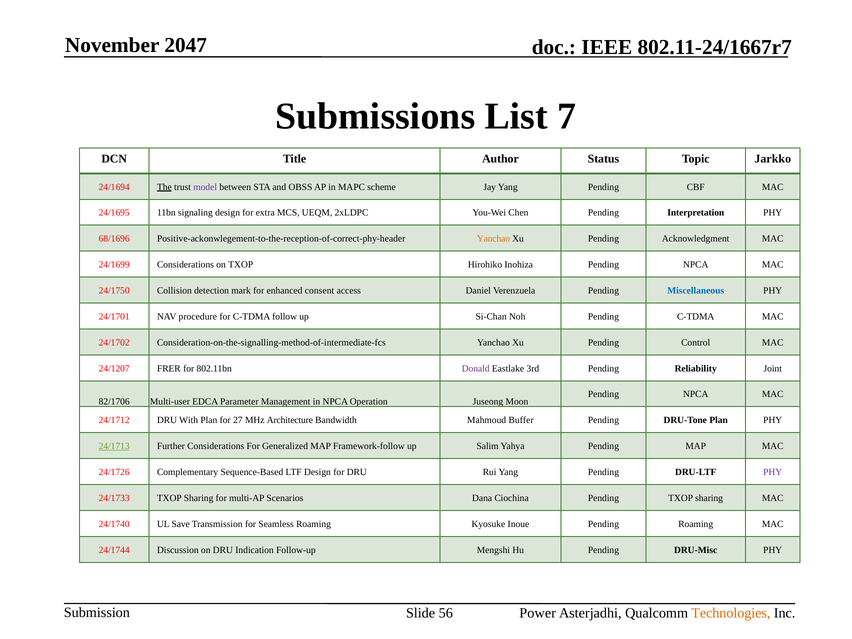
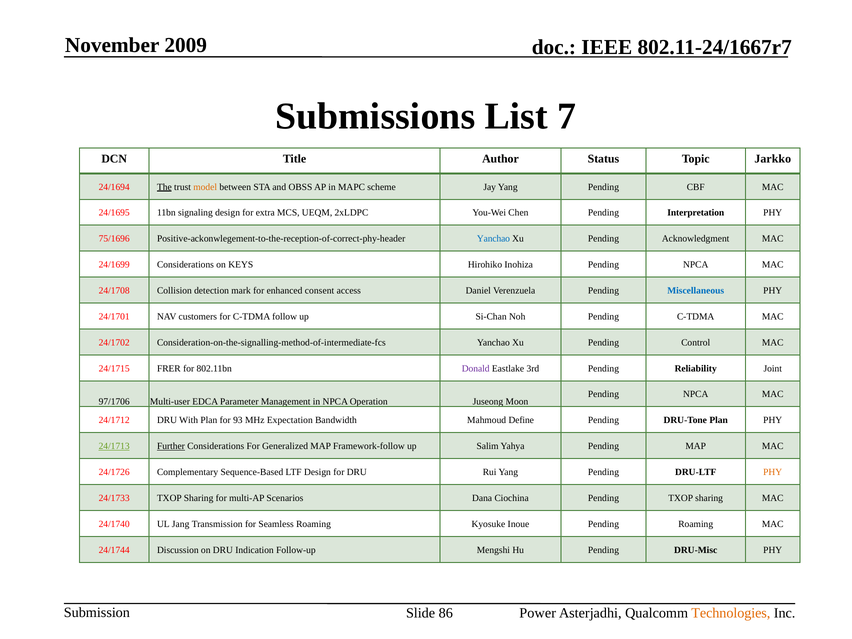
2047: 2047 -> 2009
model colour: purple -> orange
68/1696: 68/1696 -> 75/1696
Yanchao at (493, 239) colour: orange -> blue
on TXOP: TXOP -> KEYS
24/1750: 24/1750 -> 24/1708
procedure: procedure -> customers
24/1207: 24/1207 -> 24/1715
82/1706: 82/1706 -> 97/1706
27: 27 -> 93
Architecture: Architecture -> Expectation
Buffer: Buffer -> Define
Further underline: none -> present
PHY at (773, 472) colour: purple -> orange
Save: Save -> Jang
56: 56 -> 86
